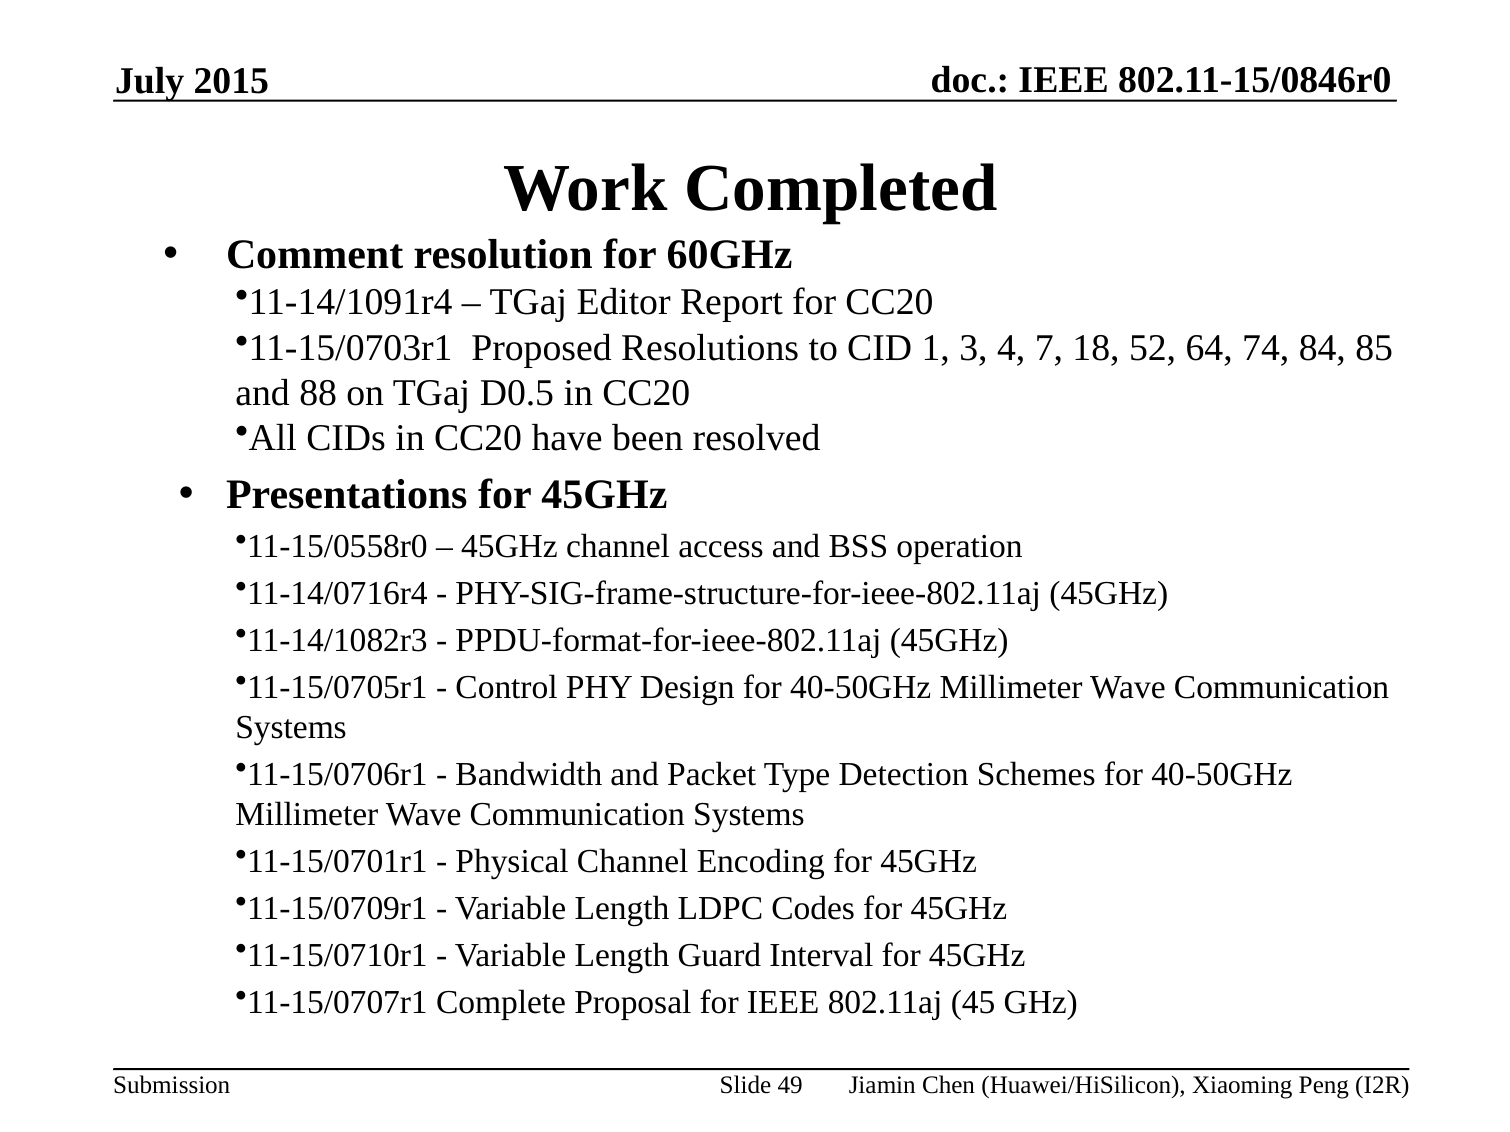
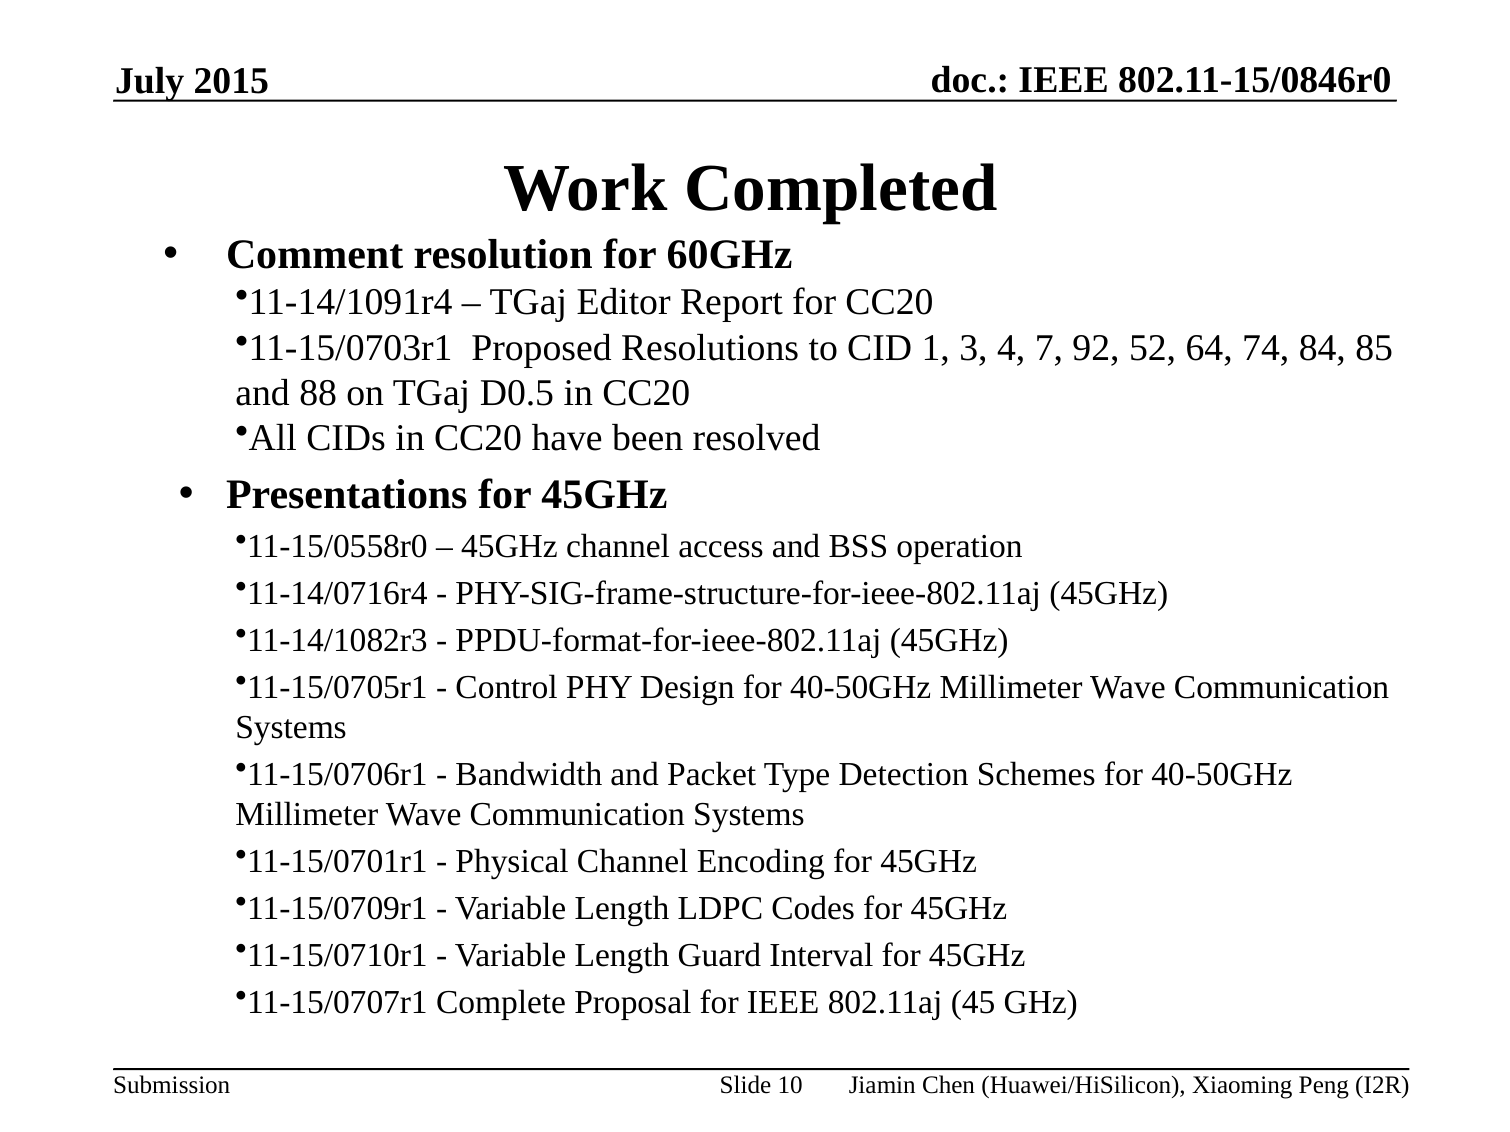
18: 18 -> 92
49: 49 -> 10
